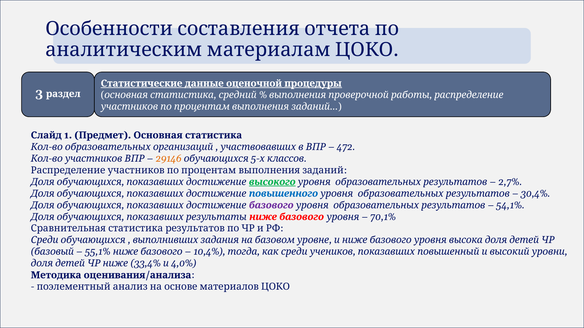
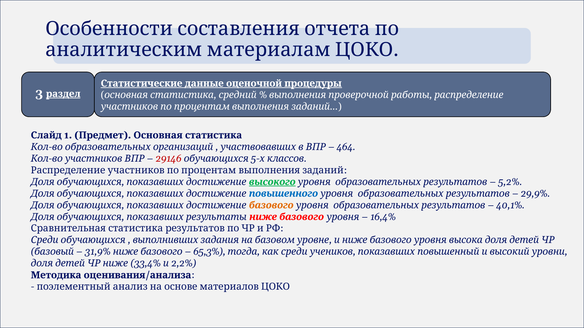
раздел underline: none -> present
472: 472 -> 464
29146 colour: orange -> red
2,7%: 2,7% -> 5,2%
30,4%: 30,4% -> 29,9%
базового colour: purple -> orange
54,1%: 54,1% -> 40,1%
70,1%: 70,1% -> 16,4%
55,1%: 55,1% -> 31,9%
10,4%: 10,4% -> 65,3%
4,0%: 4,0% -> 2,2%
